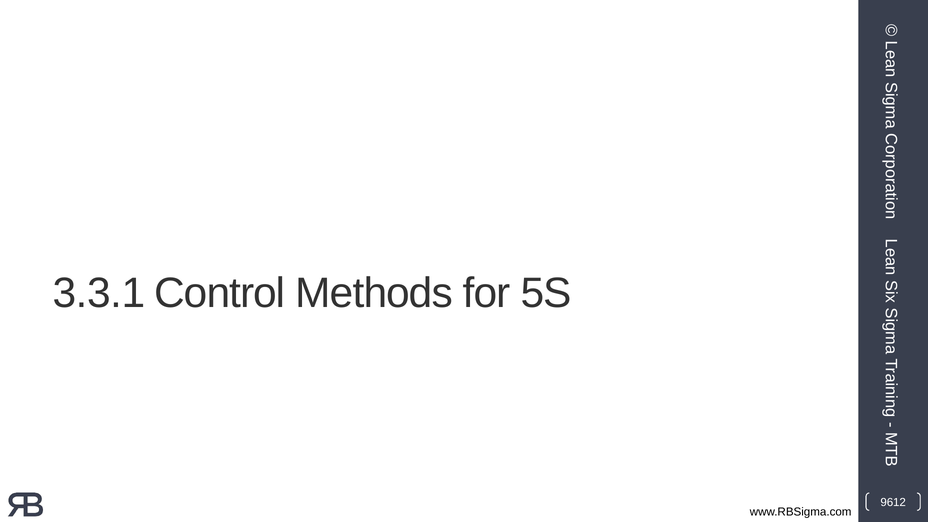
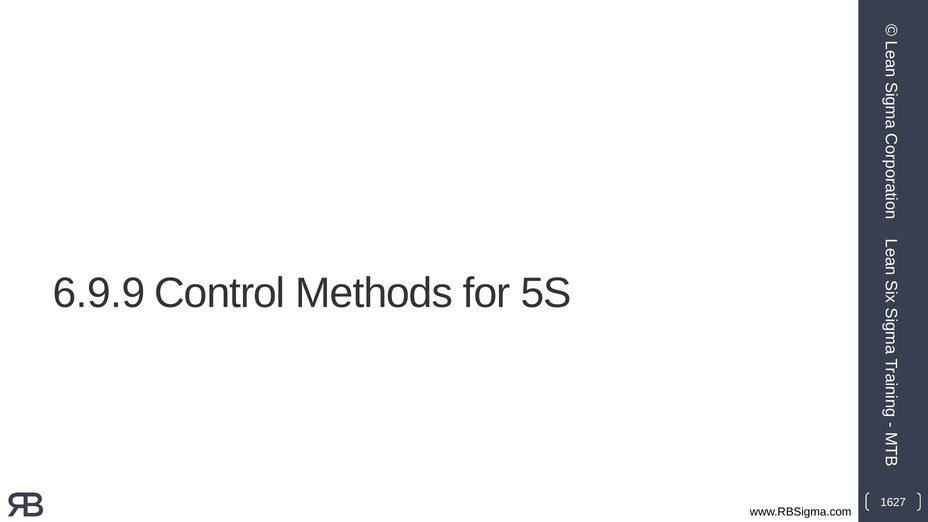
3.3.1: 3.3.1 -> 6.9.9
9612: 9612 -> 1627
